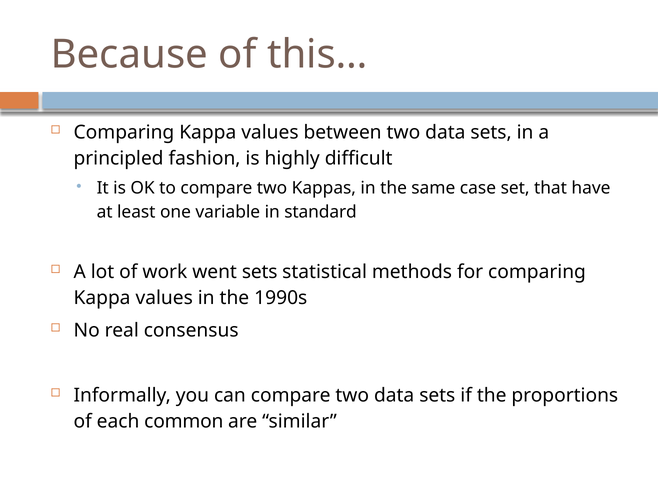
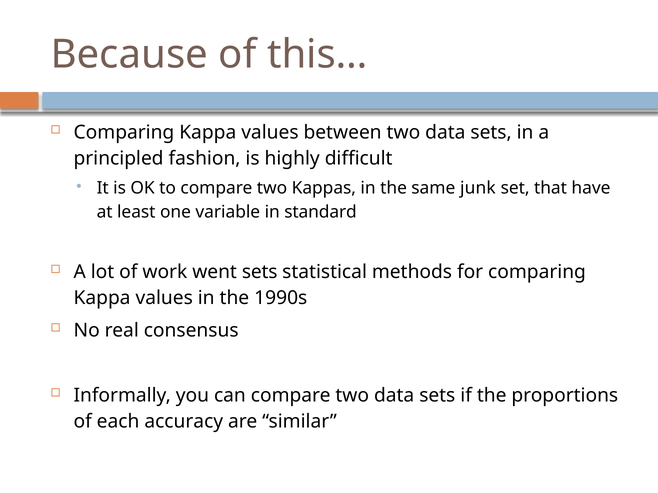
case: case -> junk
common: common -> accuracy
